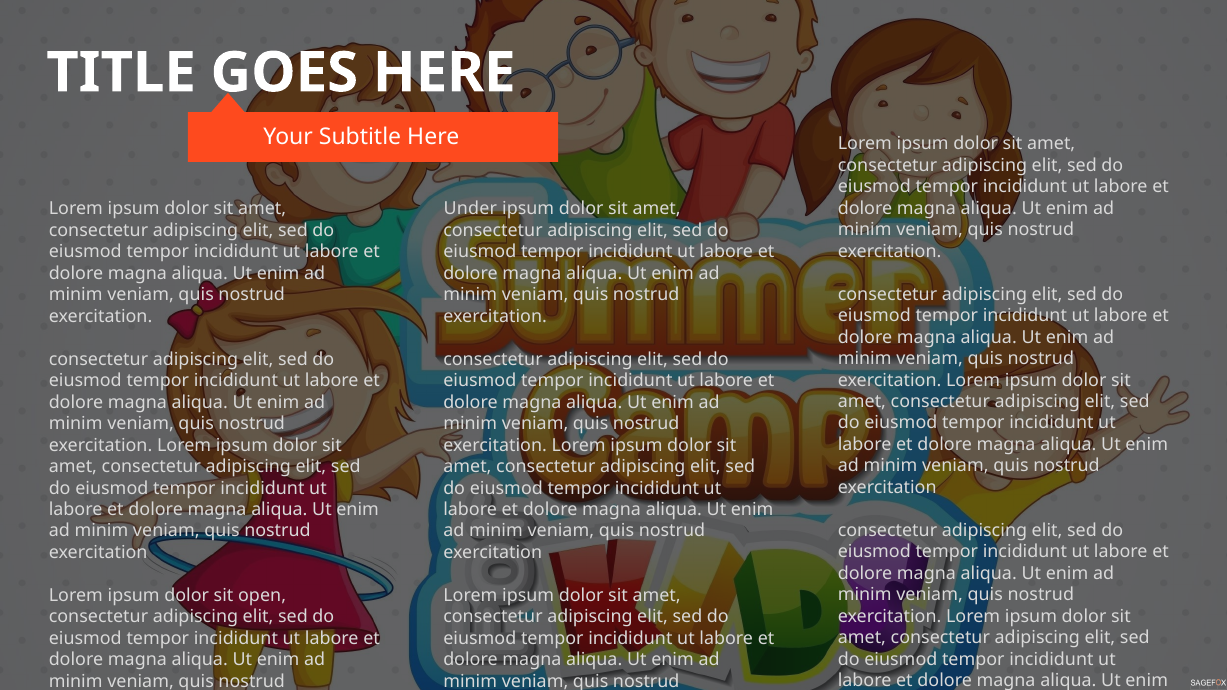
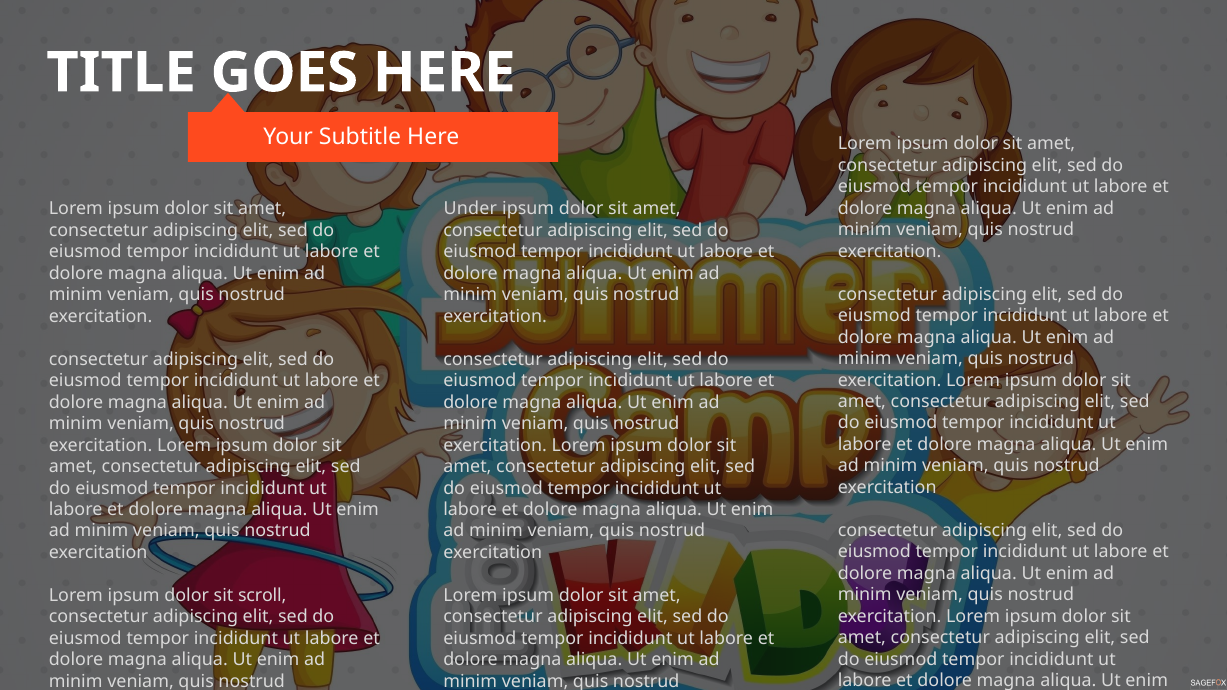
open: open -> scroll
